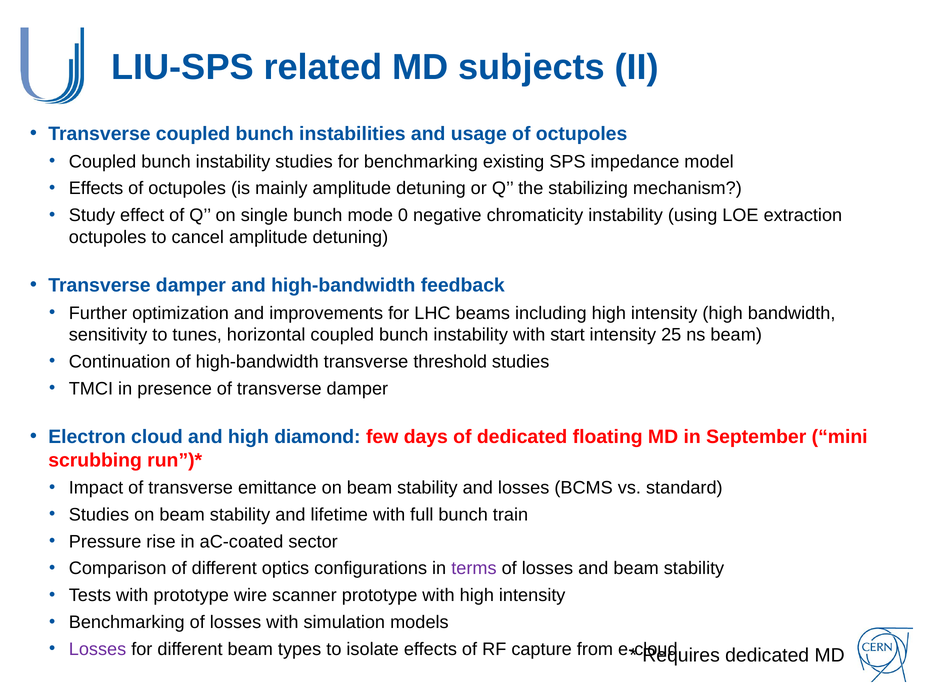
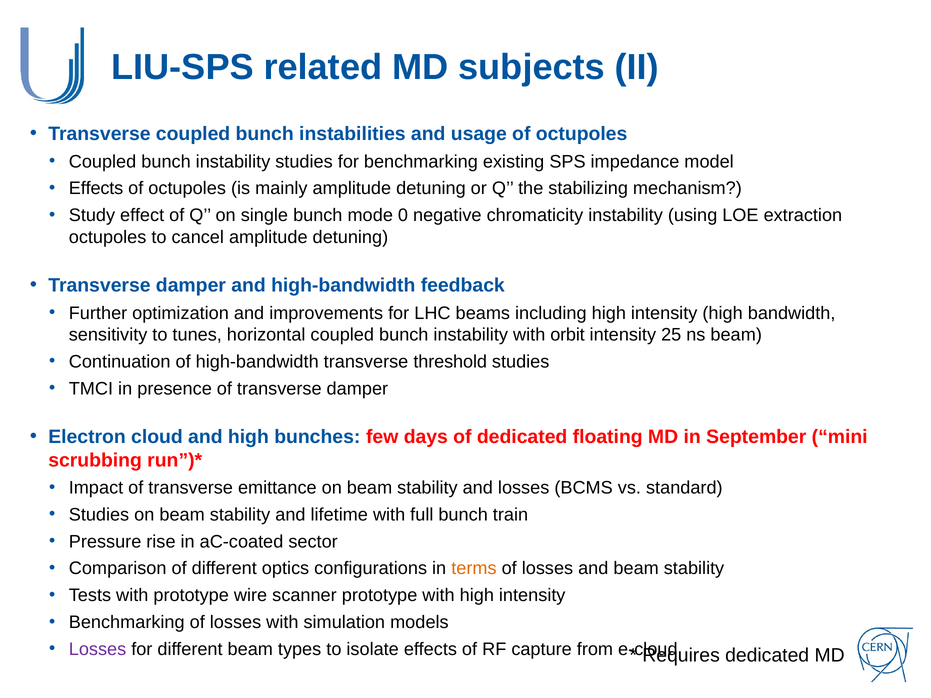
start: start -> orbit
diamond: diamond -> bunches
terms colour: purple -> orange
